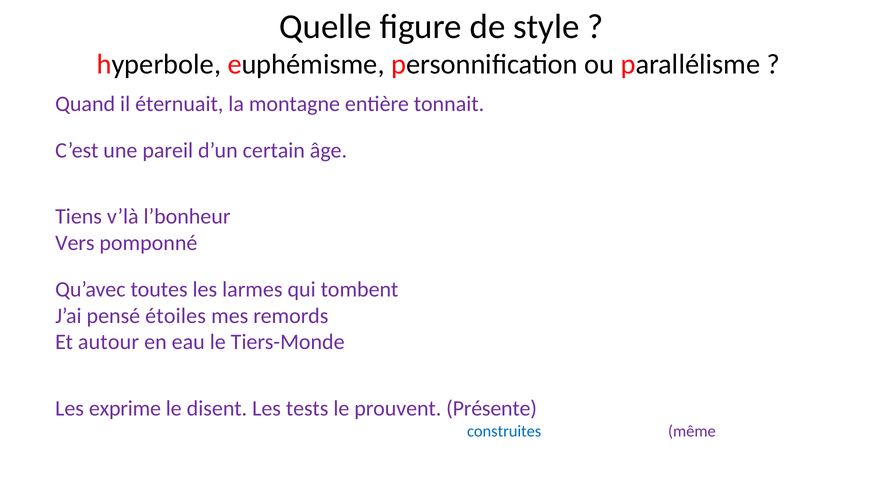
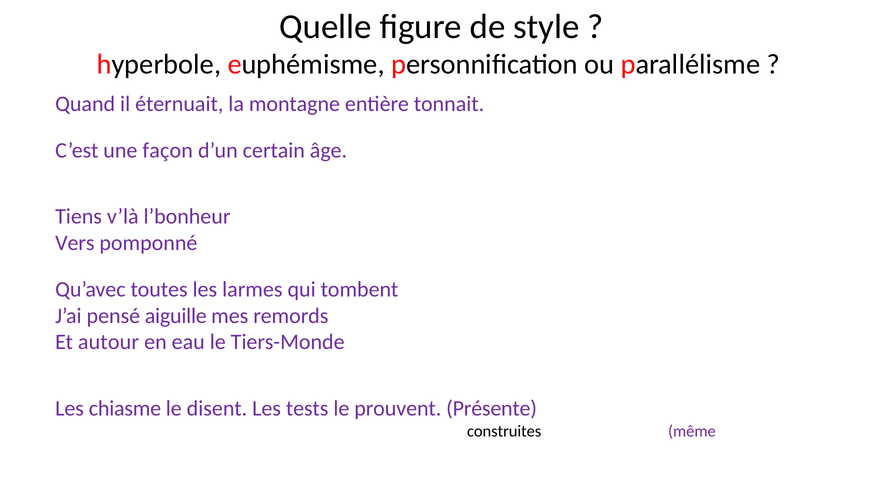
une pareil: pareil -> façon
étoiles: étoiles -> aiguille
exprime: exprime -> chiasme
construites colour: blue -> black
